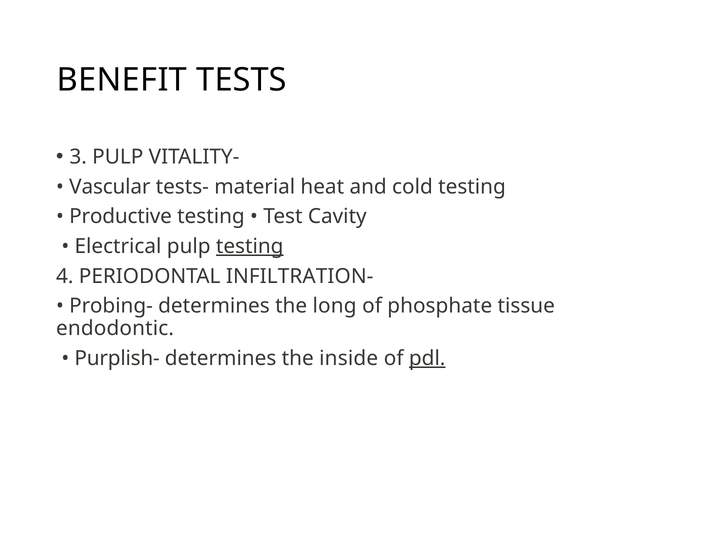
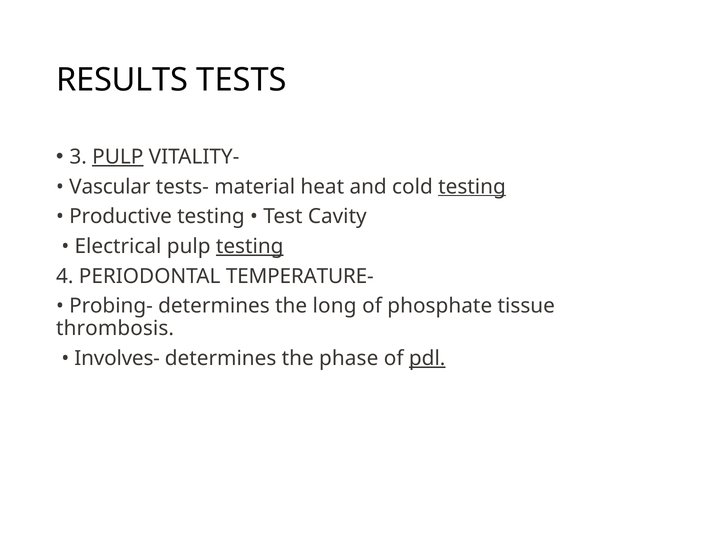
BENEFIT: BENEFIT -> RESULTS
PULP at (118, 157) underline: none -> present
testing at (472, 187) underline: none -> present
INFILTRATION-: INFILTRATION- -> TEMPERATURE-
endodontic: endodontic -> thrombosis
Purplish-: Purplish- -> Involves-
inside: inside -> phase
